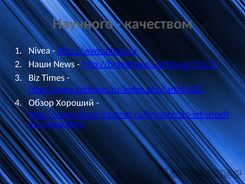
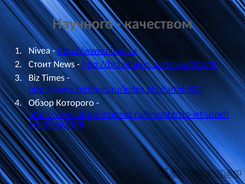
Наши: Наши -> Стоит
Хороший: Хороший -> Которого
